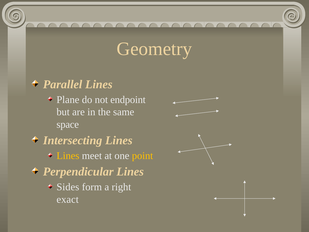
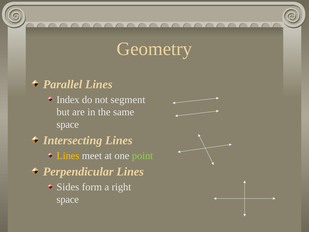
Plane: Plane -> Index
endpoint: endpoint -> segment
point colour: yellow -> light green
exact at (68, 199): exact -> space
